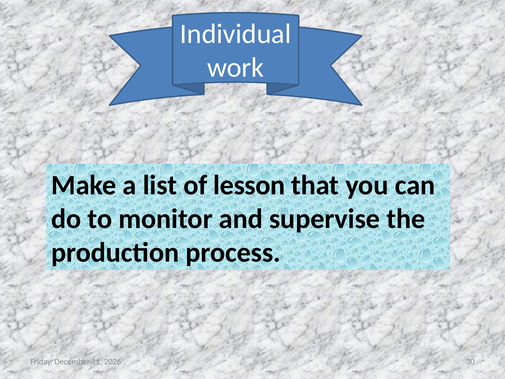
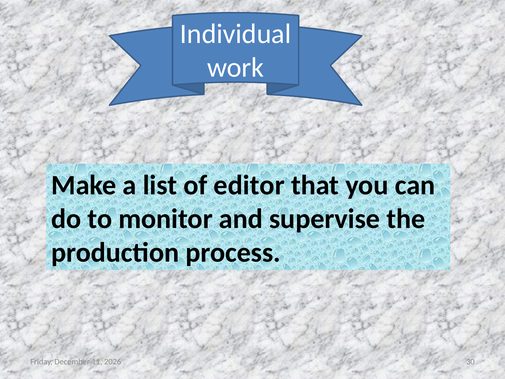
lesson: lesson -> editor
